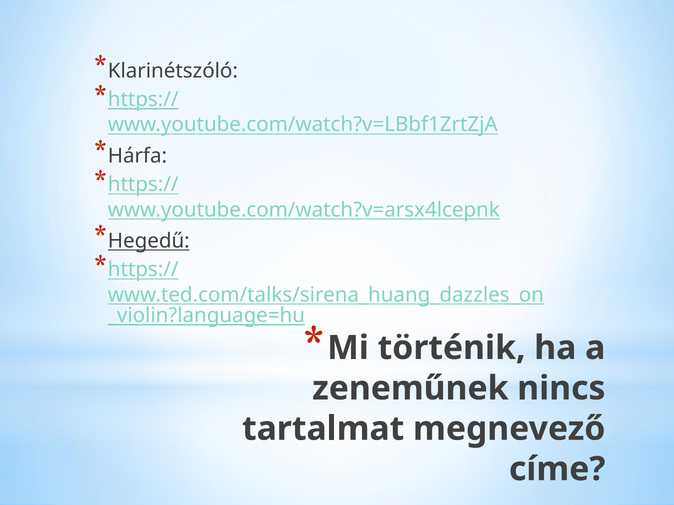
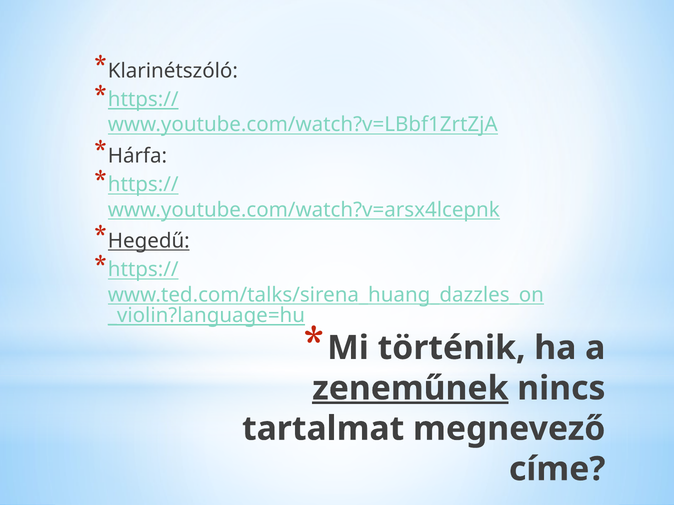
zeneműnek underline: none -> present
